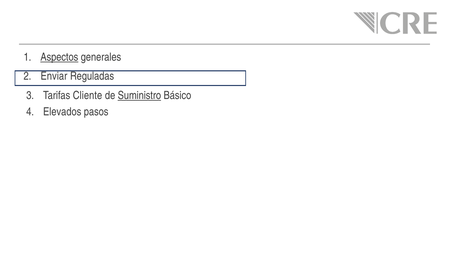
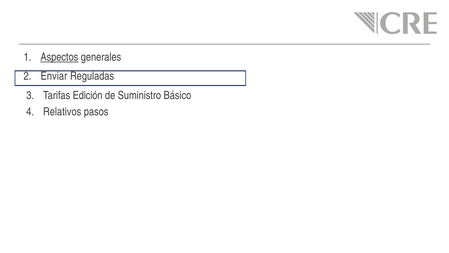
Cliente: Cliente -> Edición
Suministro underline: present -> none
Elevados: Elevados -> Relativos
